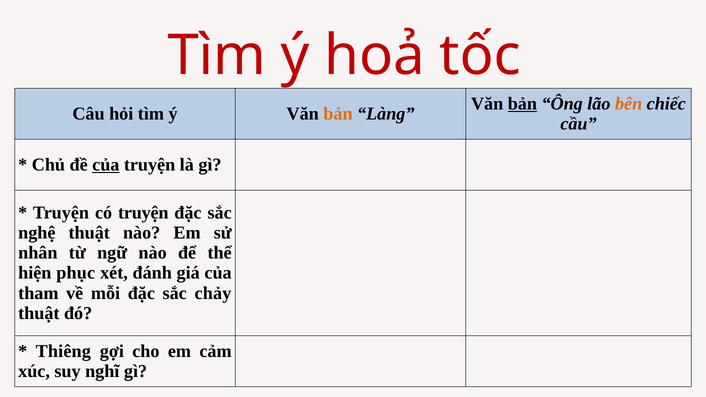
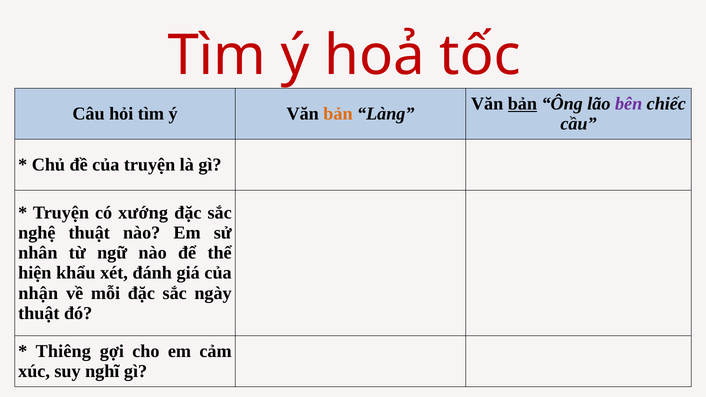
bên colour: orange -> purple
của at (106, 165) underline: present -> none
có truyện: truyện -> xướng
phục: phục -> khẩu
tham: tham -> nhận
chảy: chảy -> ngày
